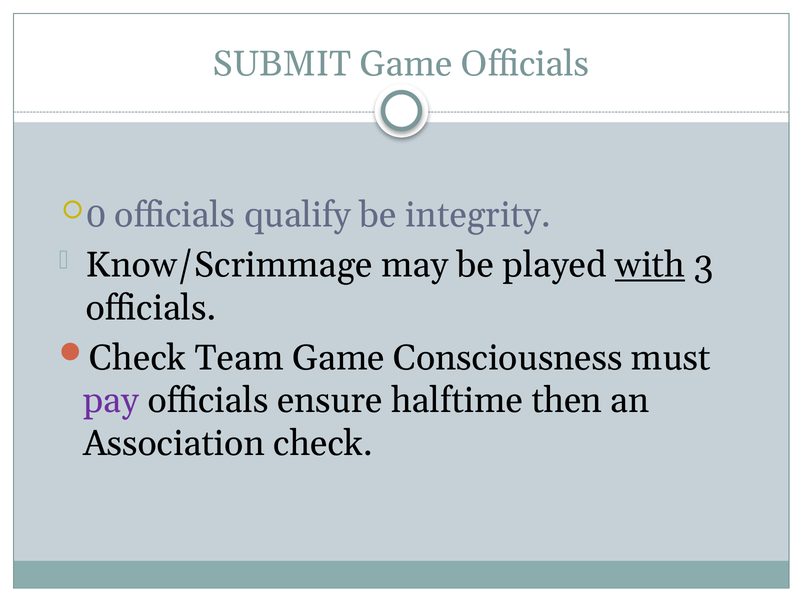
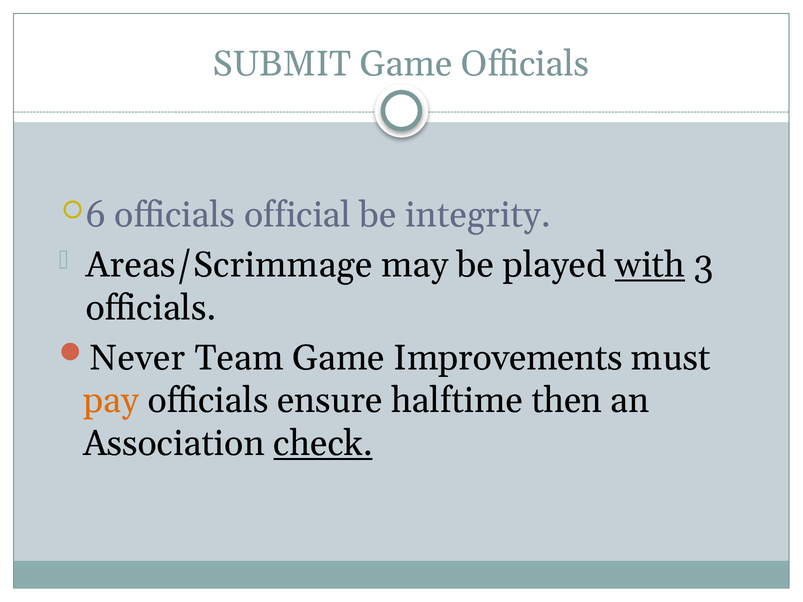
0: 0 -> 6
qualify: qualify -> official
Know/Scrimmage: Know/Scrimmage -> Areas/Scrimmage
Check at (138, 358): Check -> Never
Consciousness: Consciousness -> Improvements
pay colour: purple -> orange
check at (323, 444) underline: none -> present
